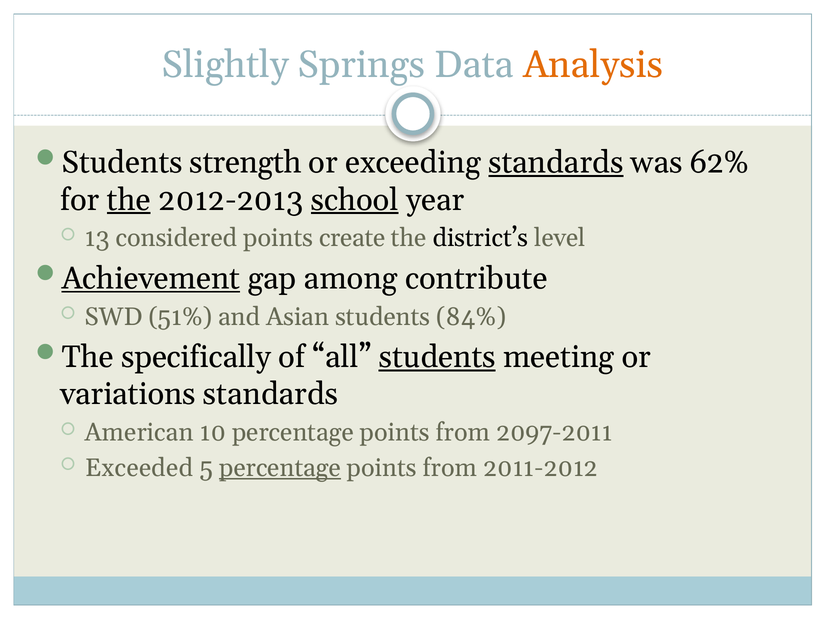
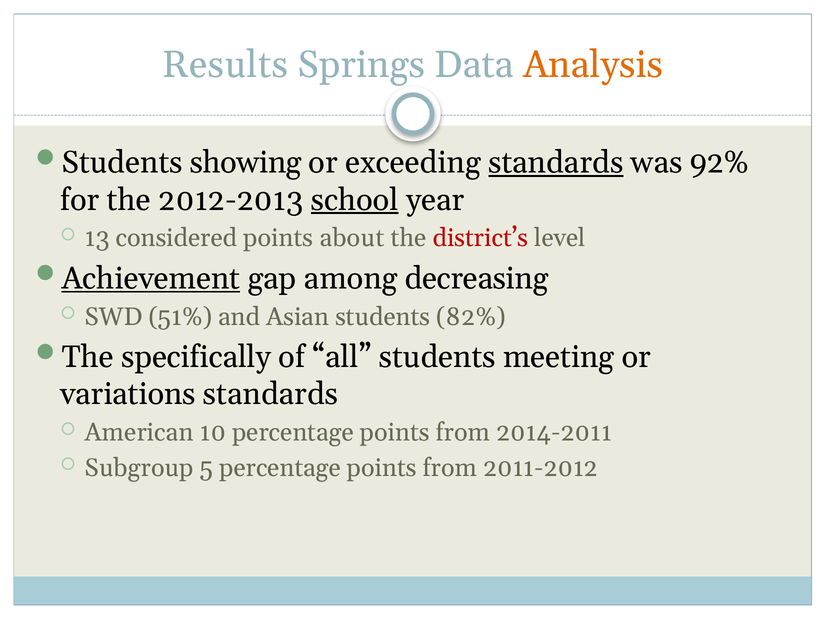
Slightly: Slightly -> Results
strength: strength -> showing
62%: 62% -> 92%
the at (129, 200) underline: present -> none
create: create -> about
district’s colour: black -> red
contribute: contribute -> decreasing
84%: 84% -> 82%
students at (437, 357) underline: present -> none
2097-2011: 2097-2011 -> 2014-2011
Exceeded: Exceeded -> Subgroup
percentage at (280, 468) underline: present -> none
